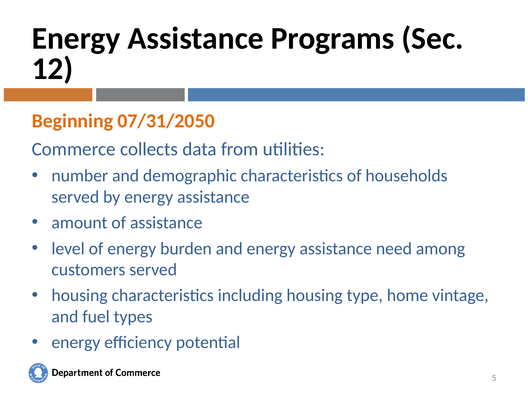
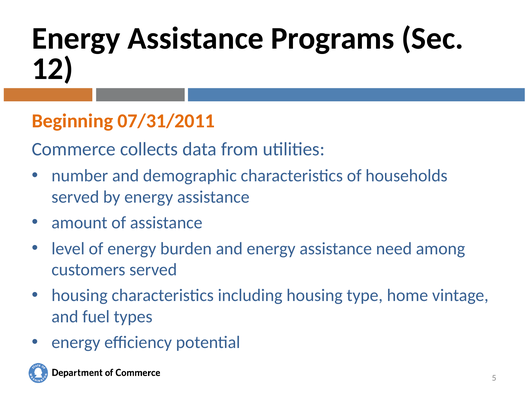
07/31/2050: 07/31/2050 -> 07/31/2011
